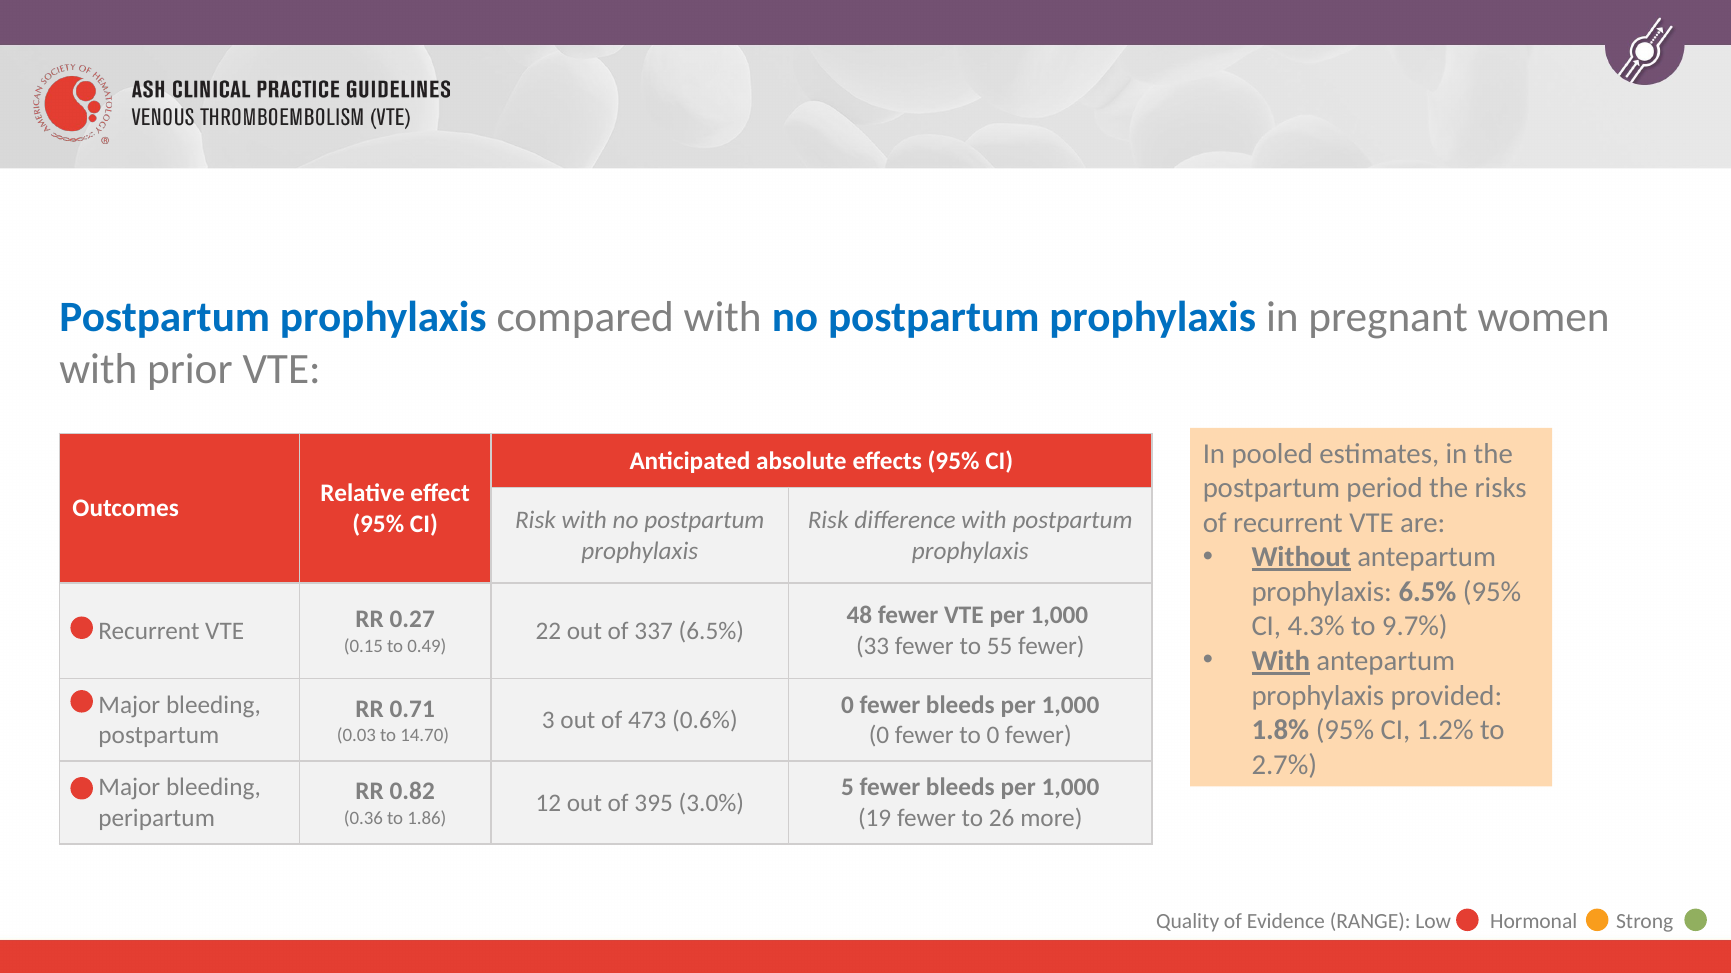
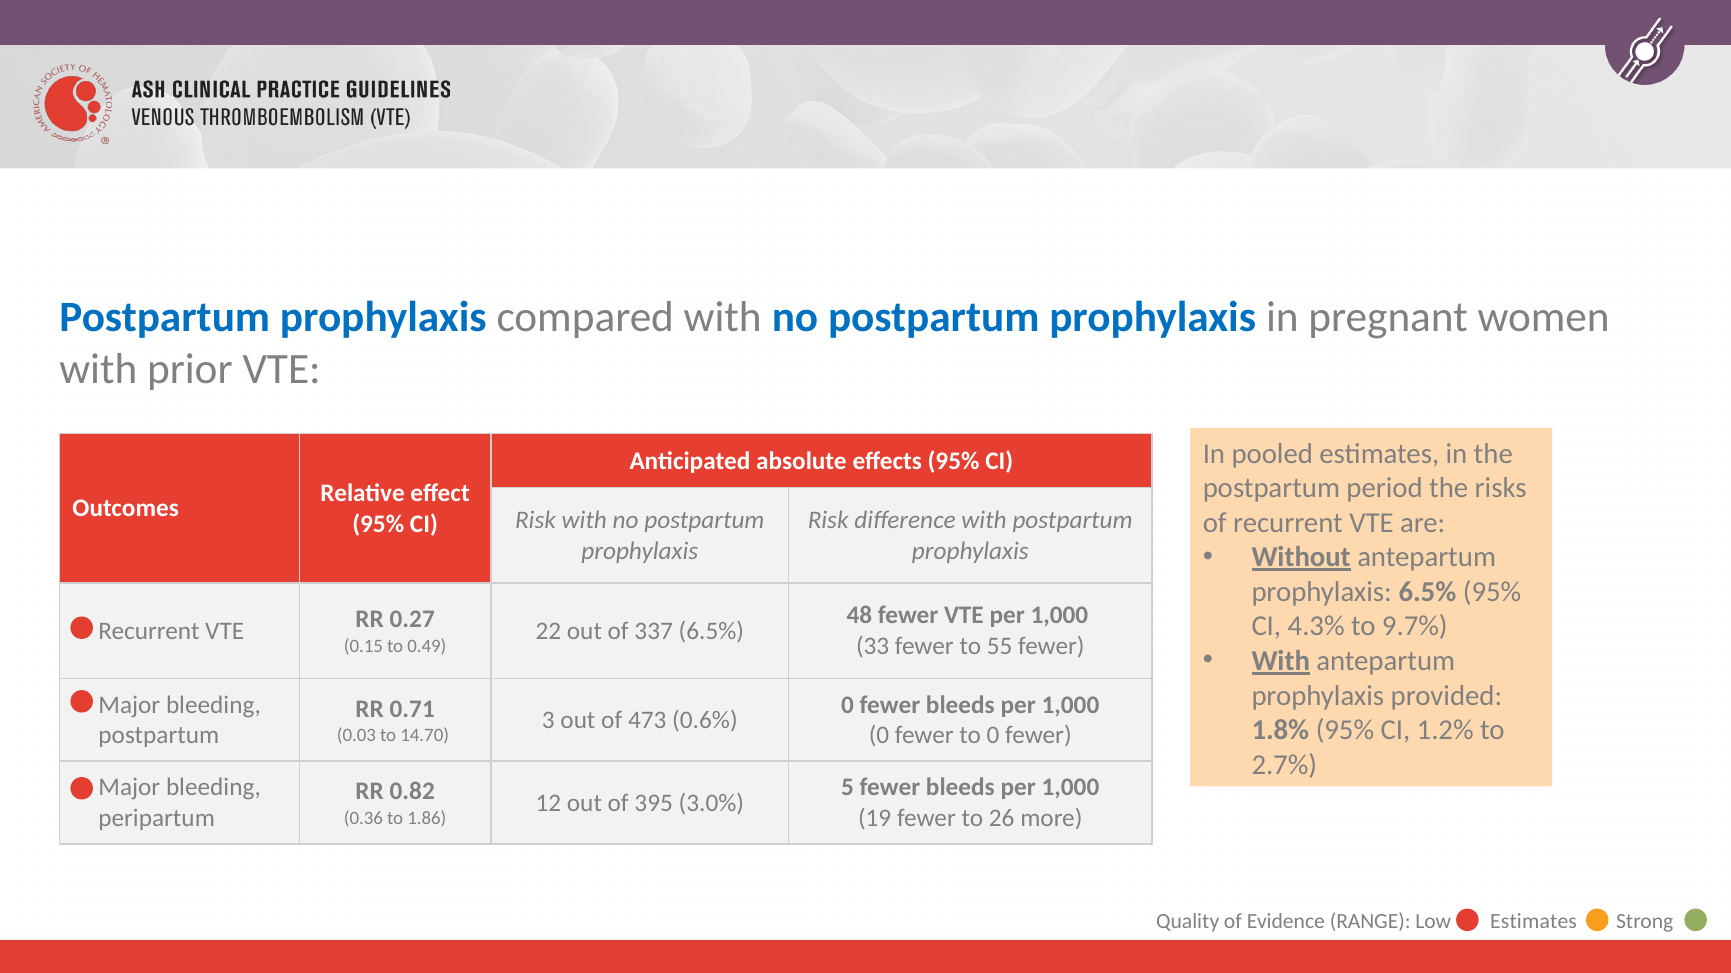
Low Hormonal: Hormonal -> Estimates
